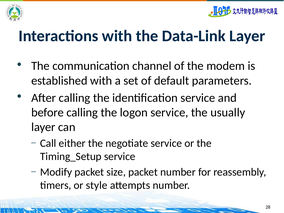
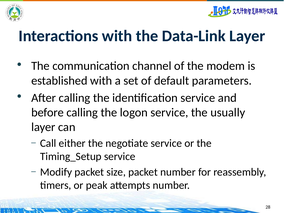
style: style -> peak
